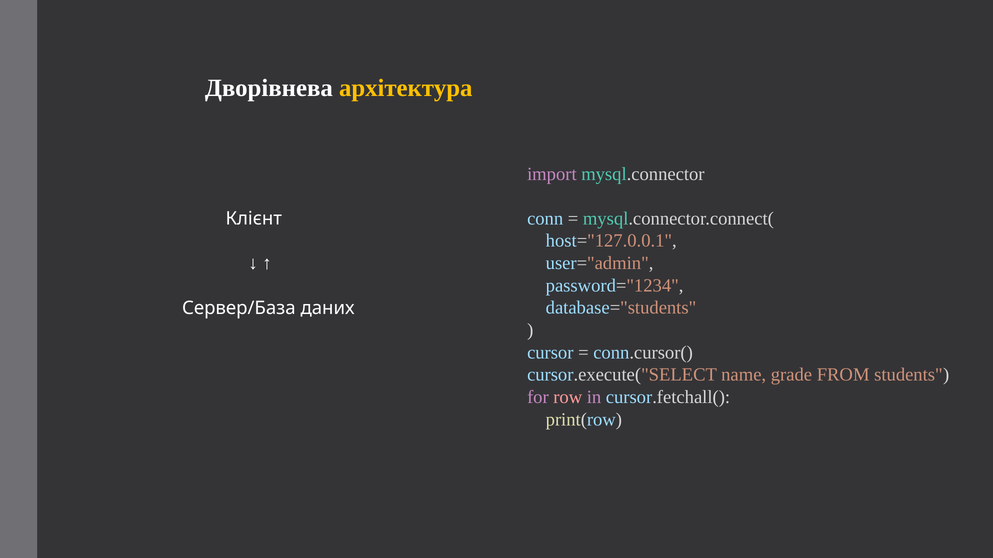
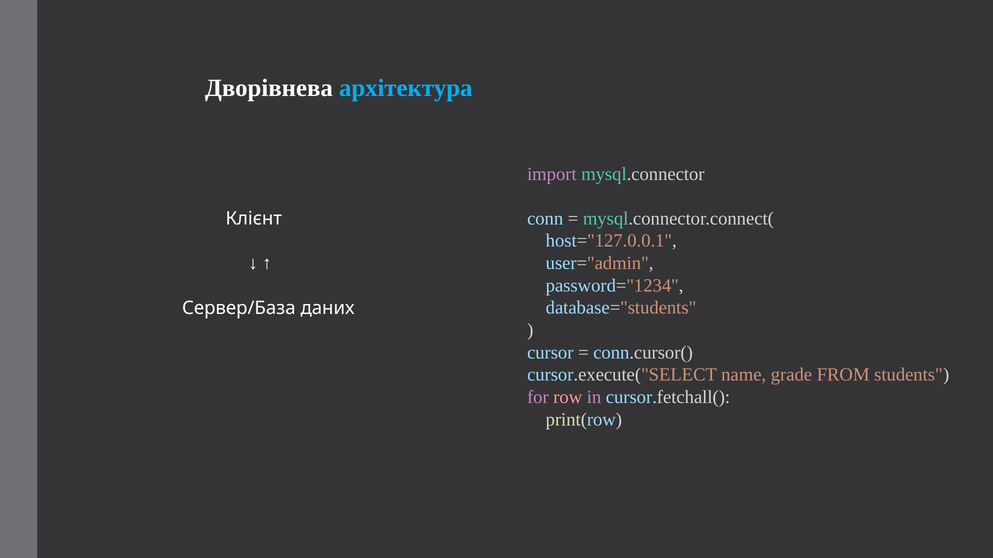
архітектура colour: yellow -> light blue
